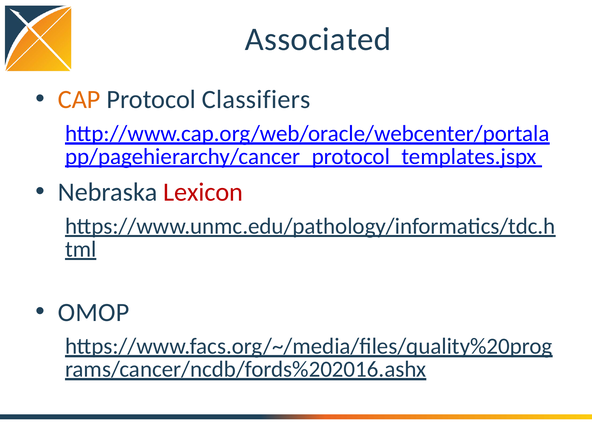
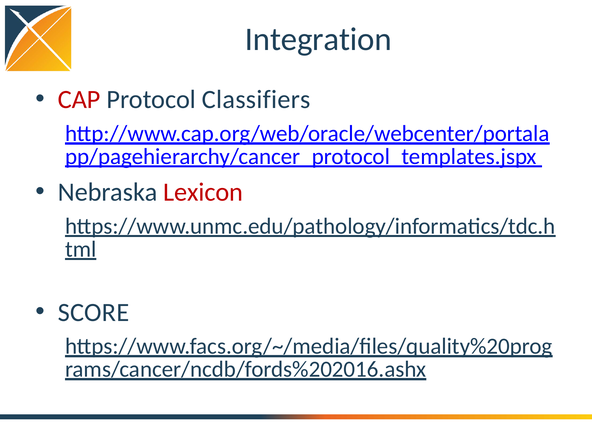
Associated: Associated -> Integration
CAP colour: orange -> red
OMOP: OMOP -> SCORE
